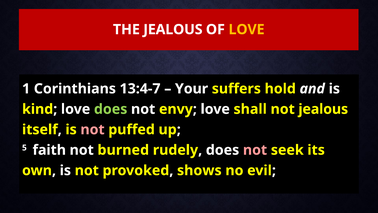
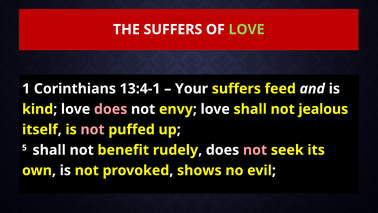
THE JEALOUS: JEALOUS -> SUFFERS
LOVE at (247, 29) colour: yellow -> light green
13:4-7: 13:4-7 -> 13:4-1
hold: hold -> feed
does at (111, 109) colour: light green -> pink
5 faith: faith -> shall
burned: burned -> benefit
